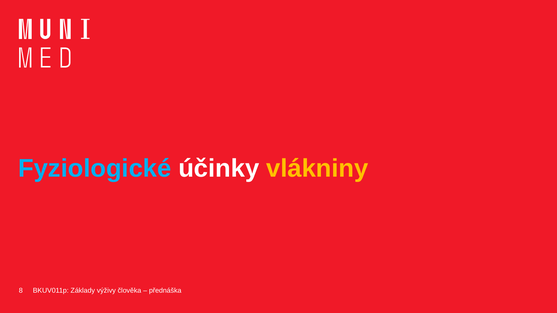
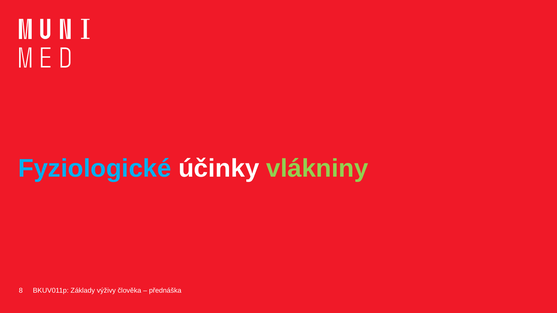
vlákniny colour: yellow -> light green
